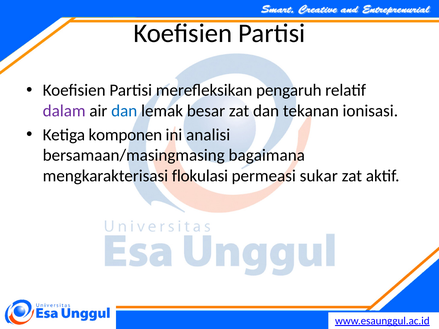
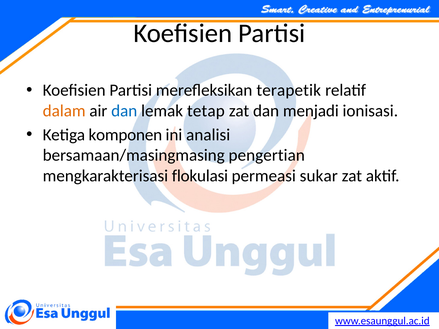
pengaruh: pengaruh -> terapetik
dalam colour: purple -> orange
besar: besar -> tetap
tekanan: tekanan -> menjadi
bagaimana: bagaimana -> pengertian
